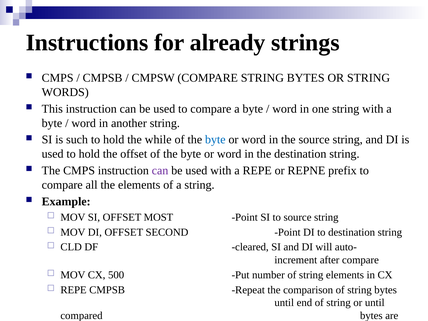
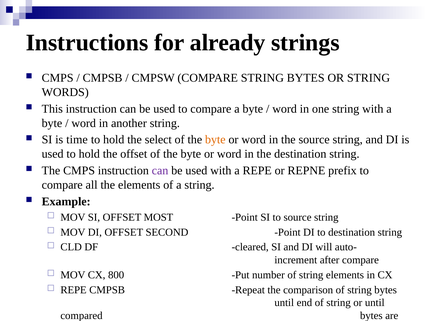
such: such -> time
while: while -> select
byte at (215, 140) colour: blue -> orange
500: 500 -> 800
